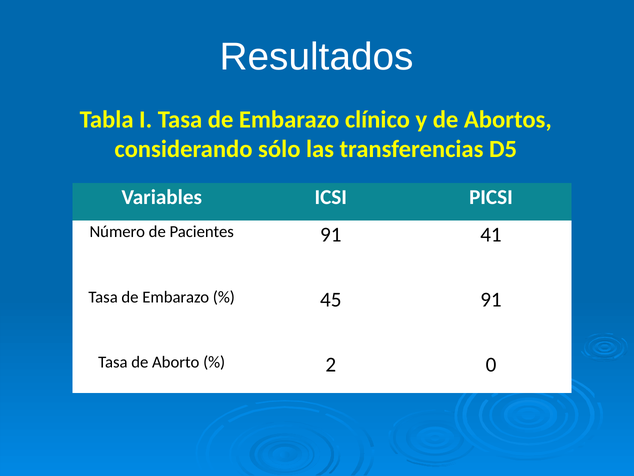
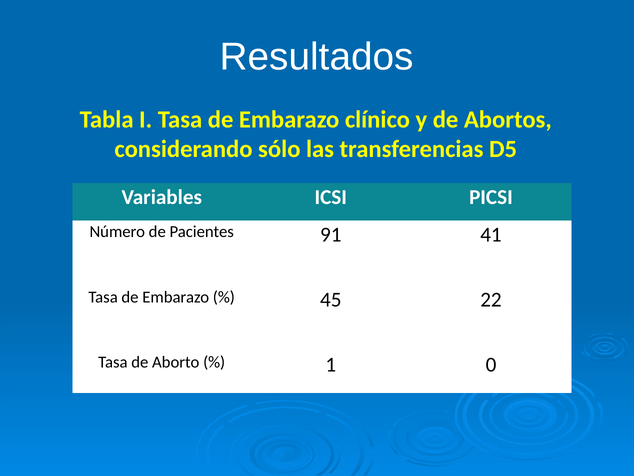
45 91: 91 -> 22
2: 2 -> 1
